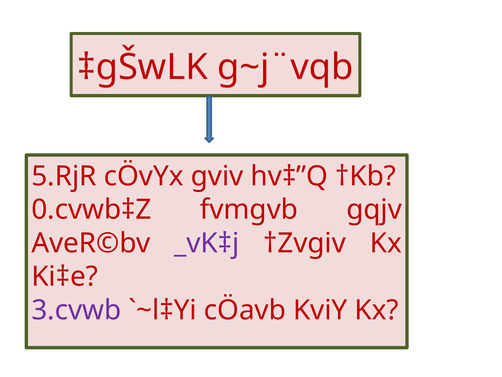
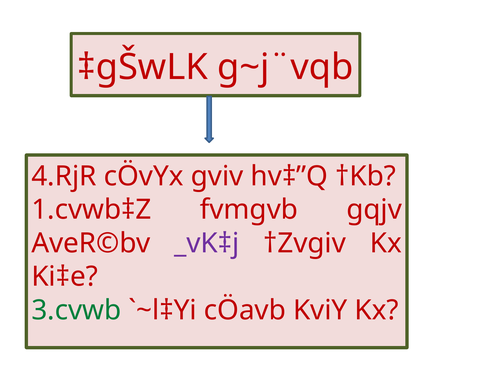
5.RjR: 5.RjR -> 4.RjR
0.cvwb‡Z: 0.cvwb‡Z -> 1.cvwb‡Z
3.cvwb colour: purple -> green
